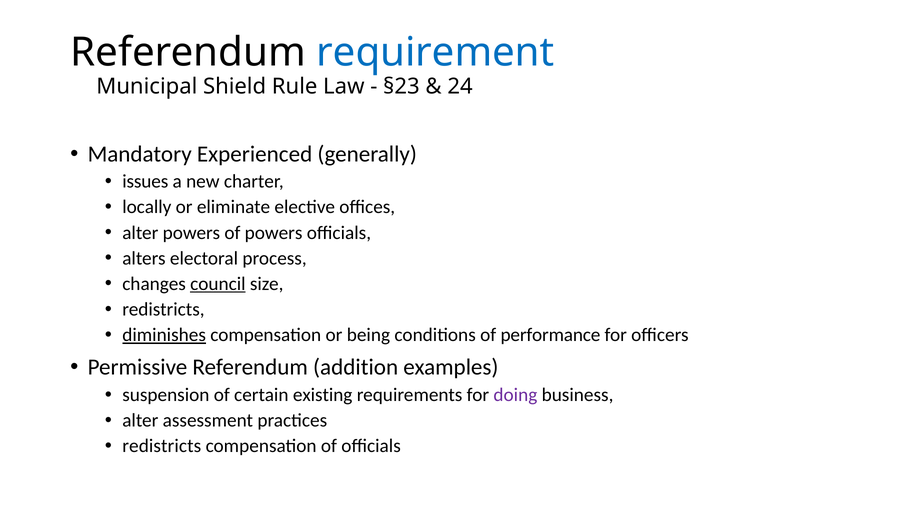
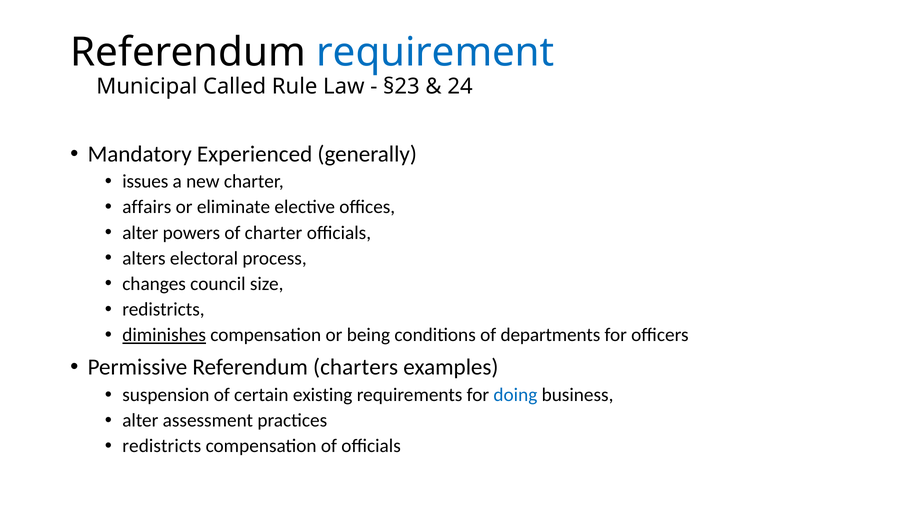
Shield: Shield -> Called
locally: locally -> affairs
of powers: powers -> charter
council underline: present -> none
performance: performance -> departments
addition: addition -> charters
doing colour: purple -> blue
